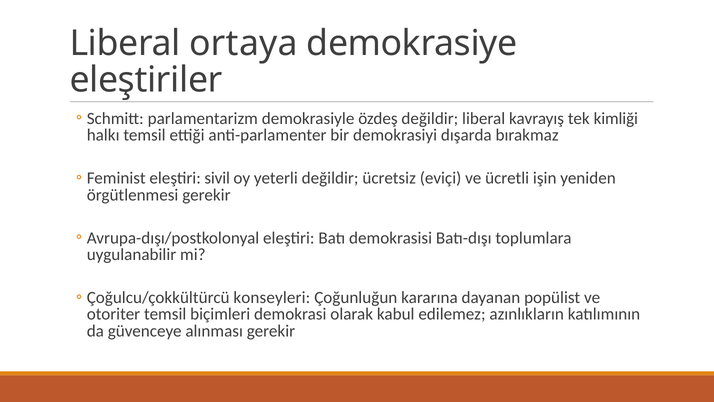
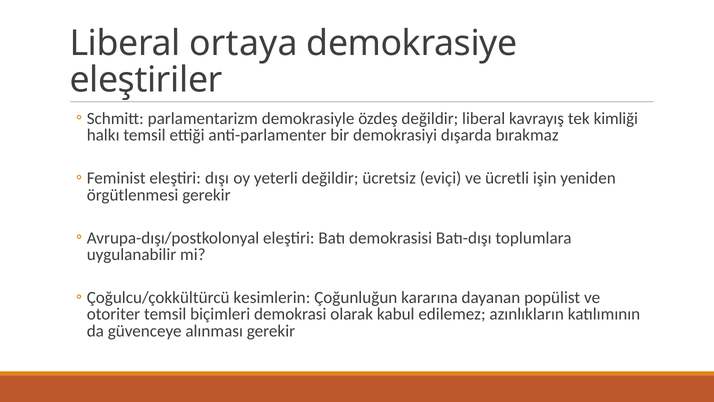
sivil: sivil -> dışı
konseyleri: konseyleri -> kesimlerin
